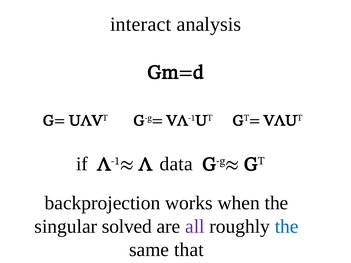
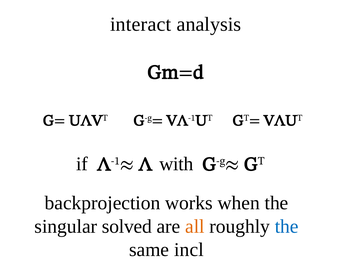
data: data -> with
all colour: purple -> orange
that: that -> incl
